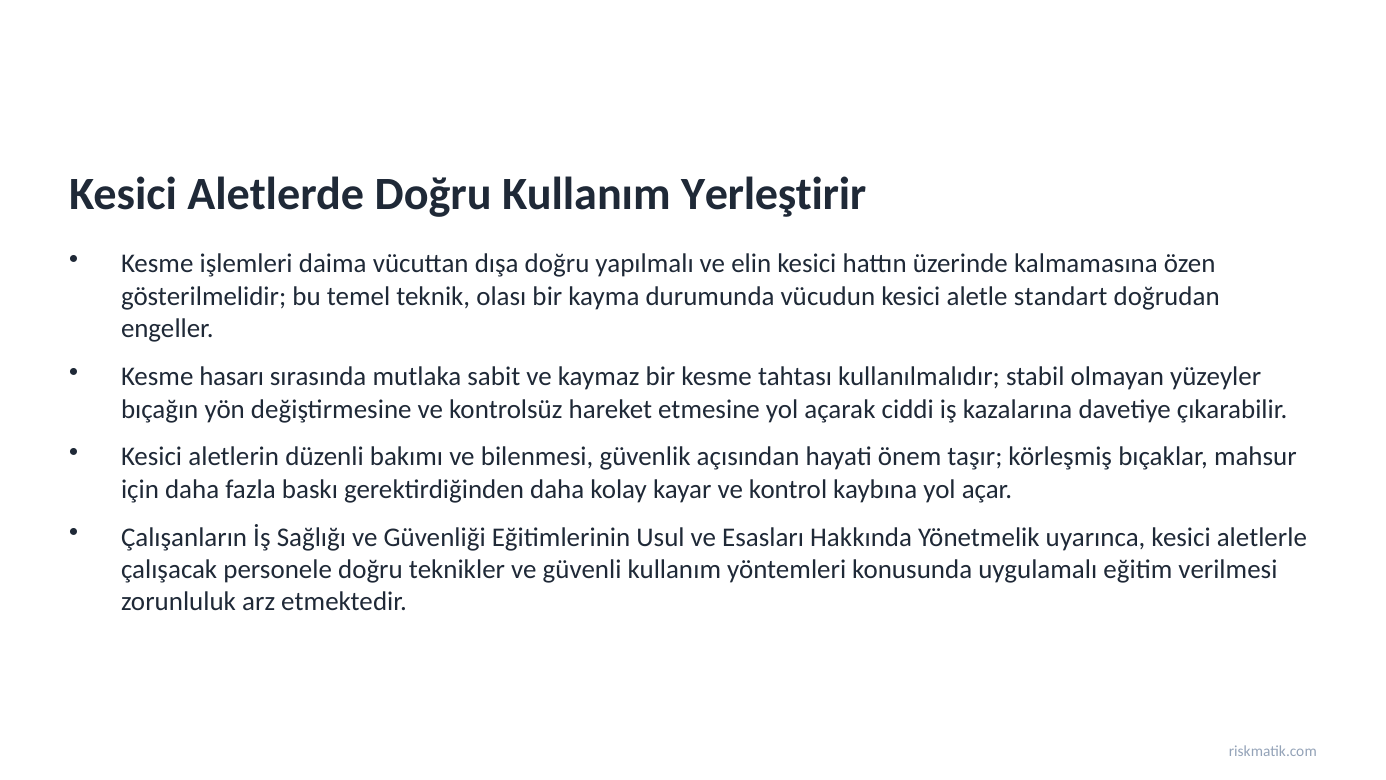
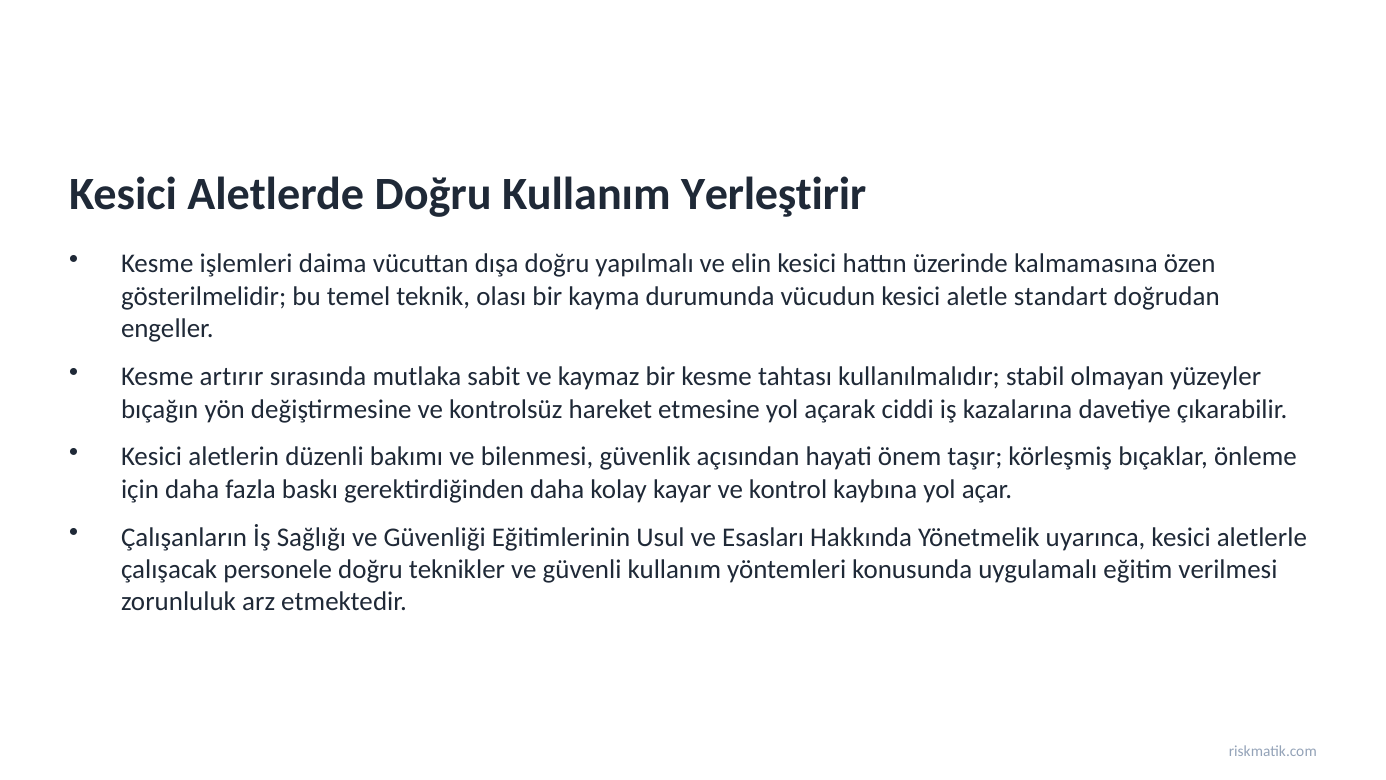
hasarı: hasarı -> artırır
mahsur: mahsur -> önleme
